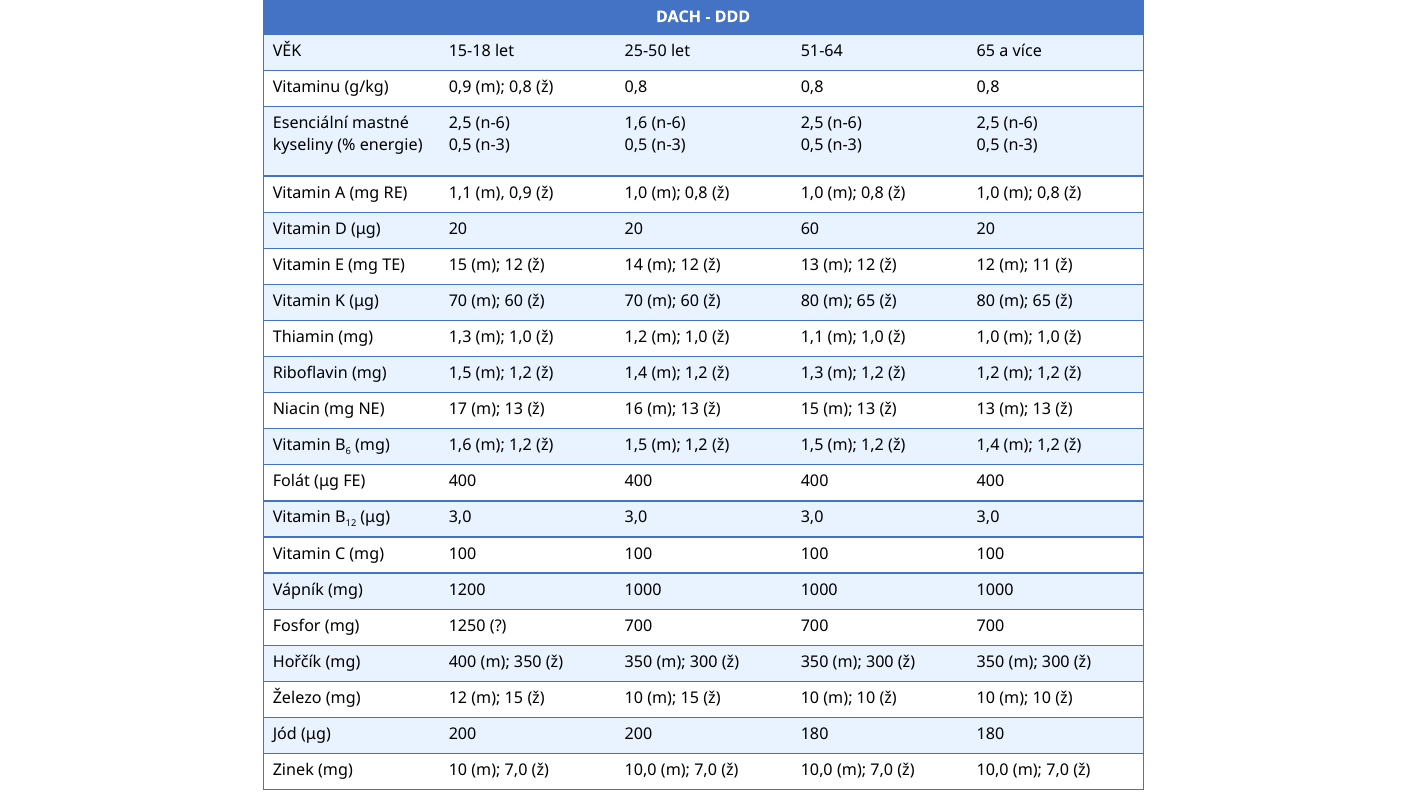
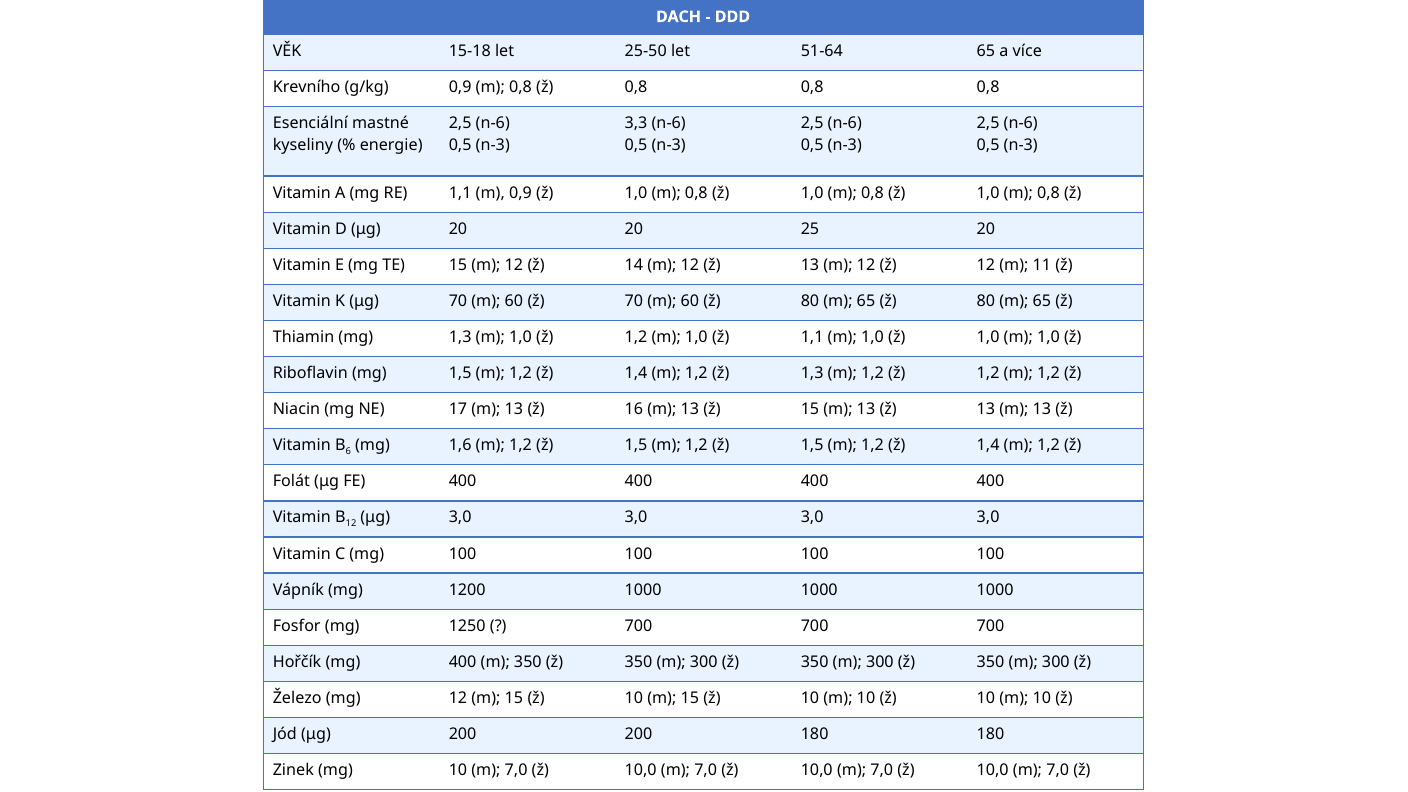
Vitaminu: Vitaminu -> Krevního
1,6 at (636, 123): 1,6 -> 3,3
20 60: 60 -> 25
